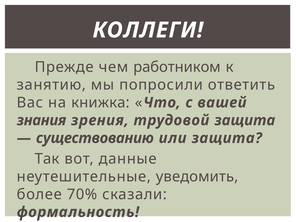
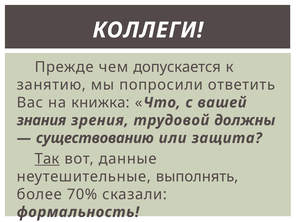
работником: работником -> допускается
трудовой защита: защита -> должны
Так underline: none -> present
уведомить: уведомить -> выполнять
